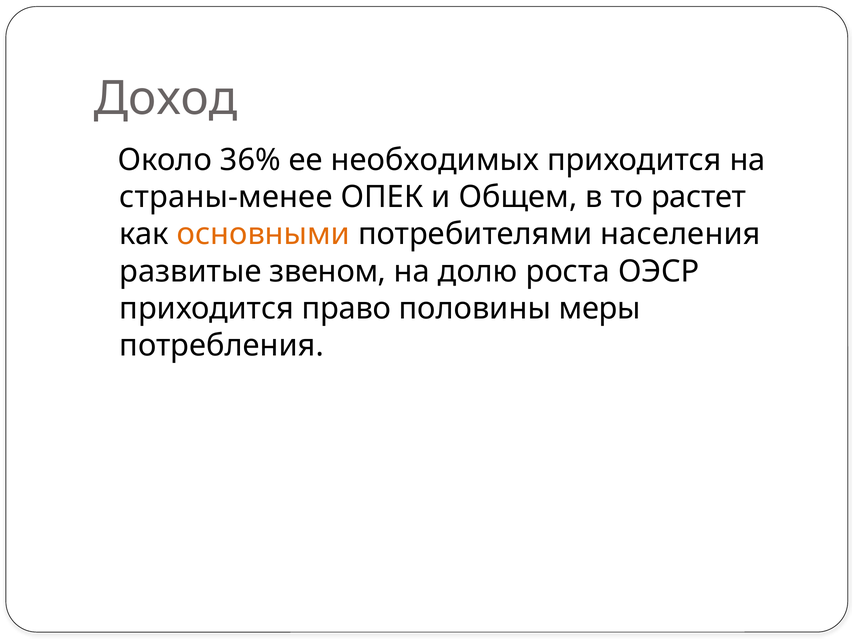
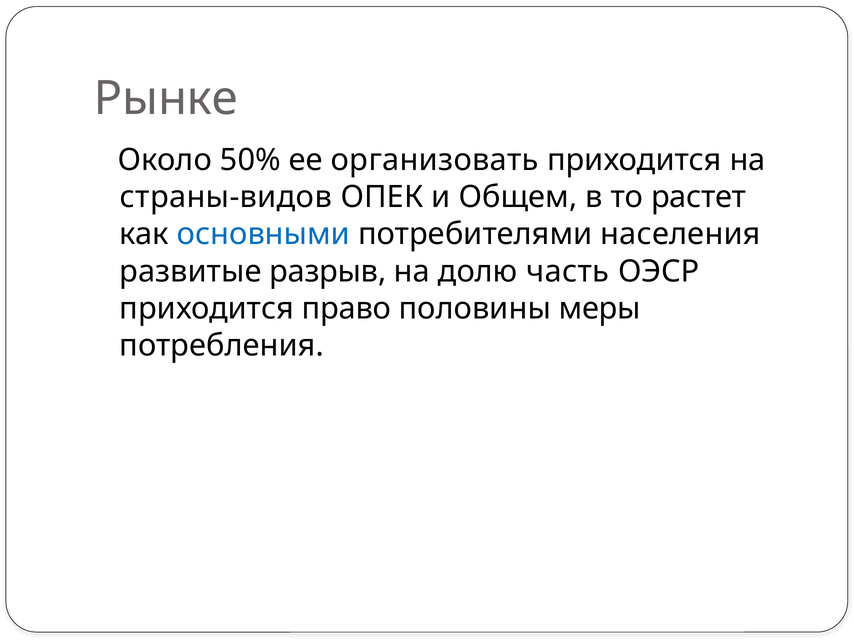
Доход: Доход -> Рынке
36%: 36% -> 50%
необходимых: необходимых -> организовать
страны-менее: страны-менее -> страны-видов
основными colour: orange -> blue
звеном: звеном -> разрыв
роста: роста -> часть
